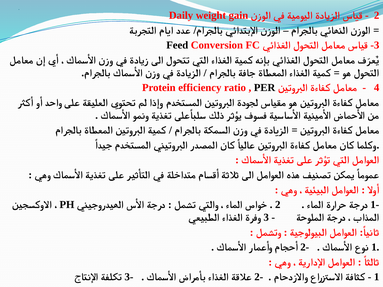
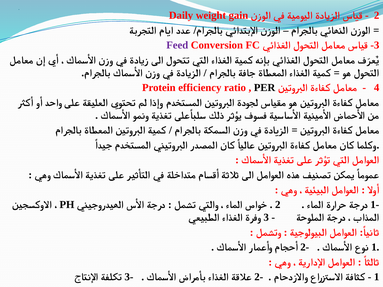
Feed colour: black -> purple
